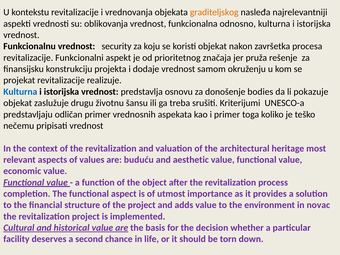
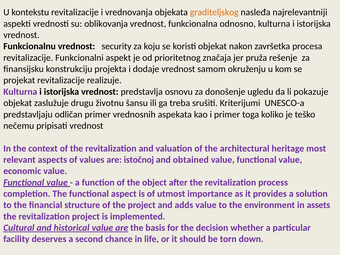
Kulturna at (20, 92) colour: blue -> purple
bodies: bodies -> ugledu
buduću: buduću -> istočnoj
aesthetic: aesthetic -> obtained
novac: novac -> assets
